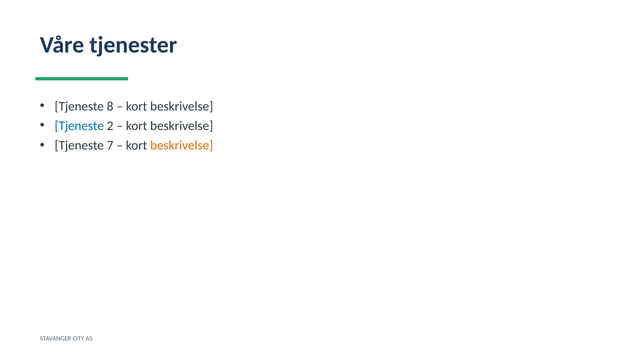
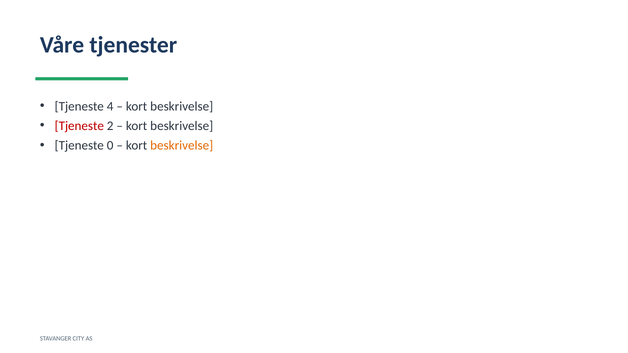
8: 8 -> 4
Tjeneste at (79, 126) colour: blue -> red
7: 7 -> 0
